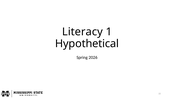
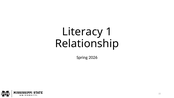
Hypothetical: Hypothetical -> Relationship
